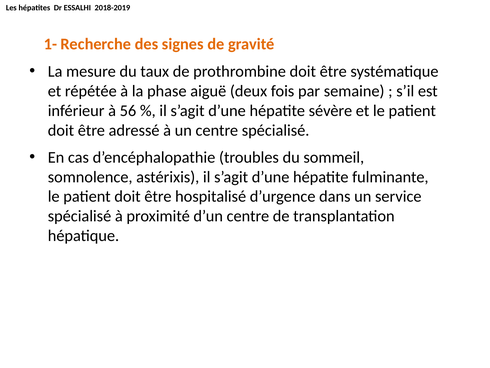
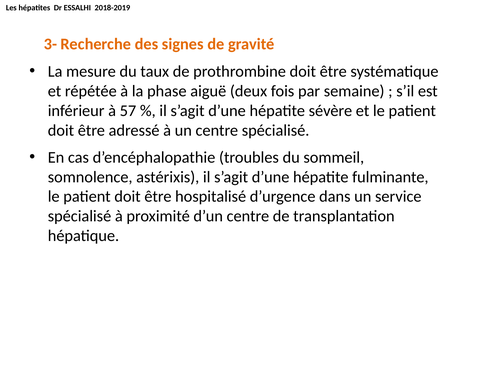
1-: 1- -> 3-
56: 56 -> 57
